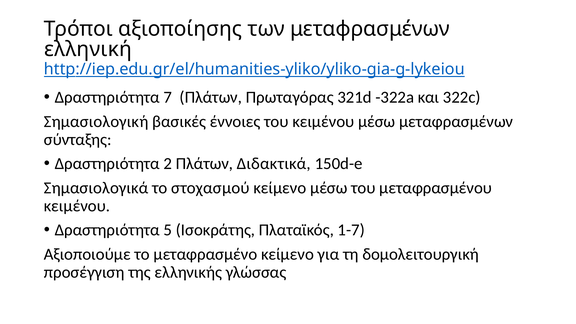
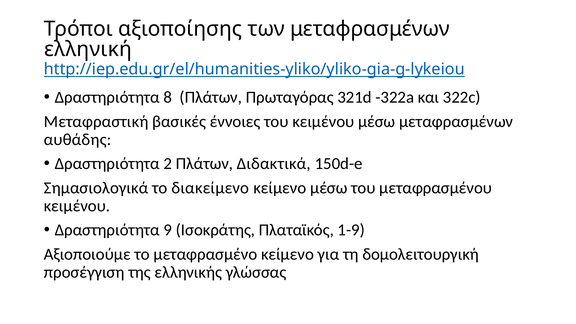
7: 7 -> 8
Σημασιολογική: Σημασιολογική -> Μεταφραστική
σύνταξης: σύνταξης -> αυθάδης
στοχασμού: στοχασμού -> διακείμενο
5: 5 -> 9
1-7: 1-7 -> 1-9
